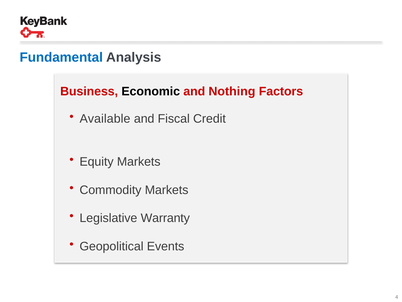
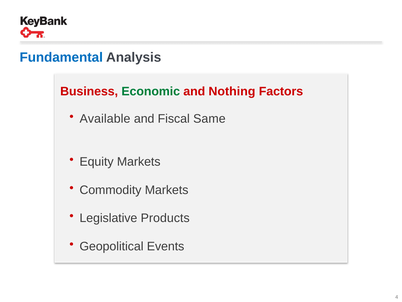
Economic colour: black -> green
Credit: Credit -> Same
Warranty: Warranty -> Products
